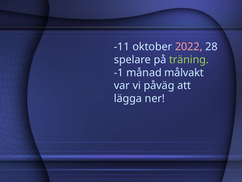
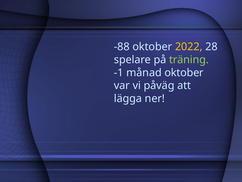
-11: -11 -> -88
2022 colour: pink -> yellow
månad målvakt: målvakt -> oktober
